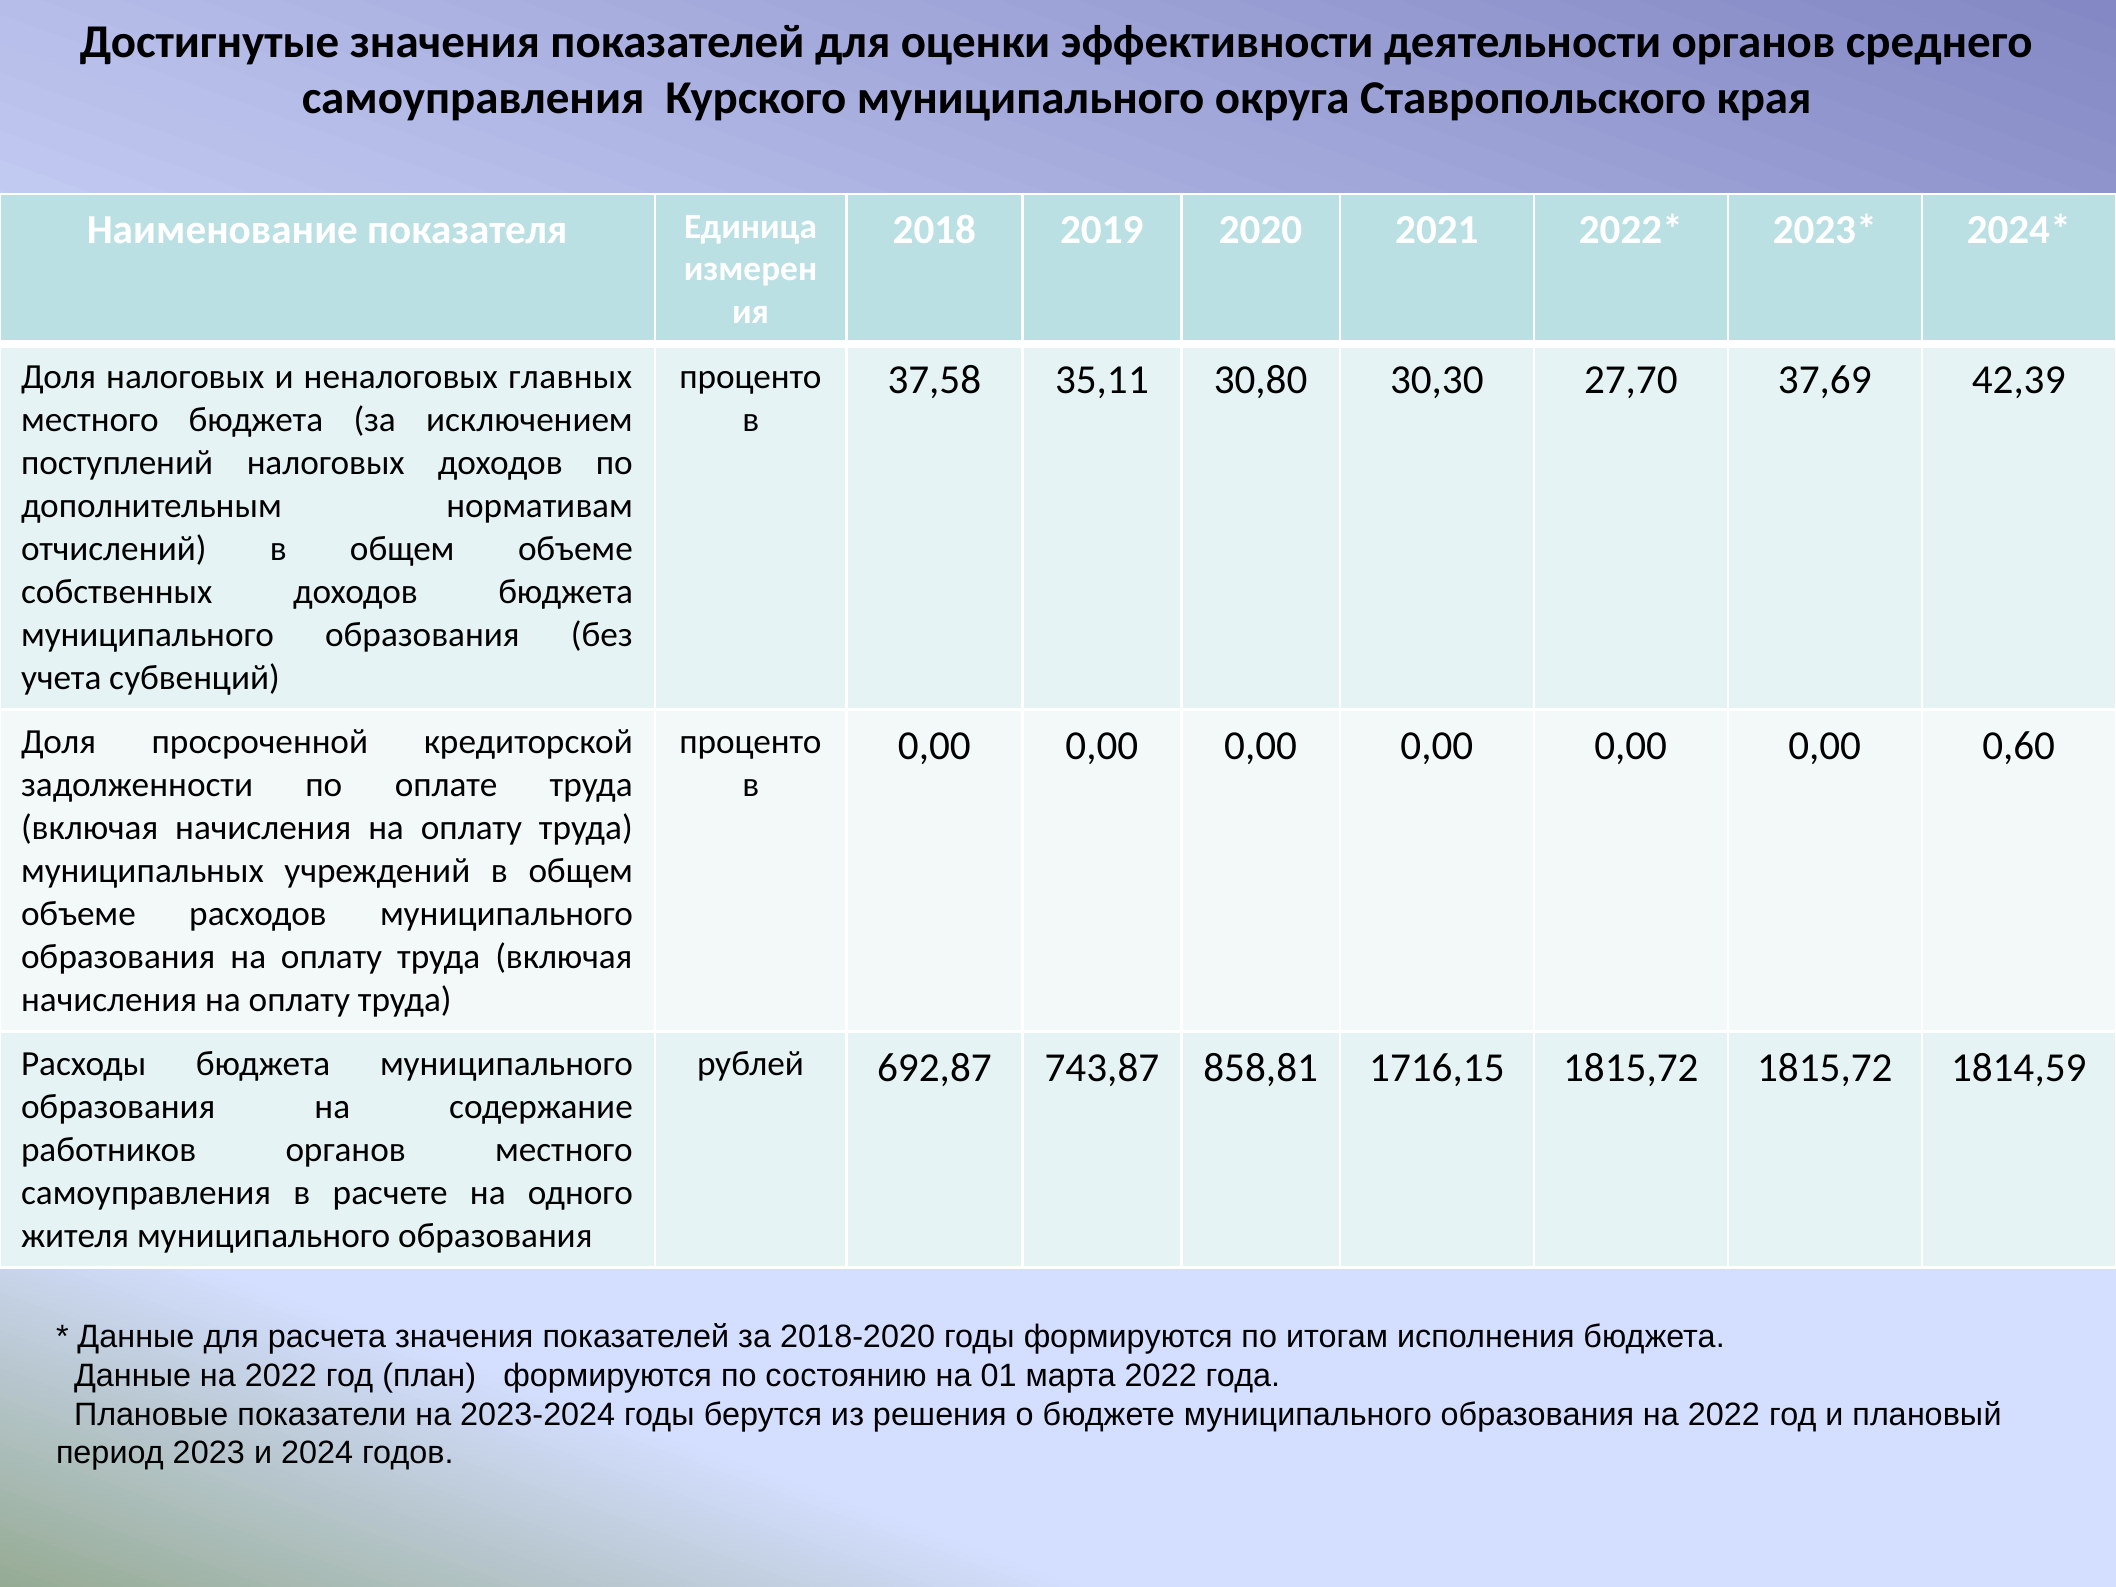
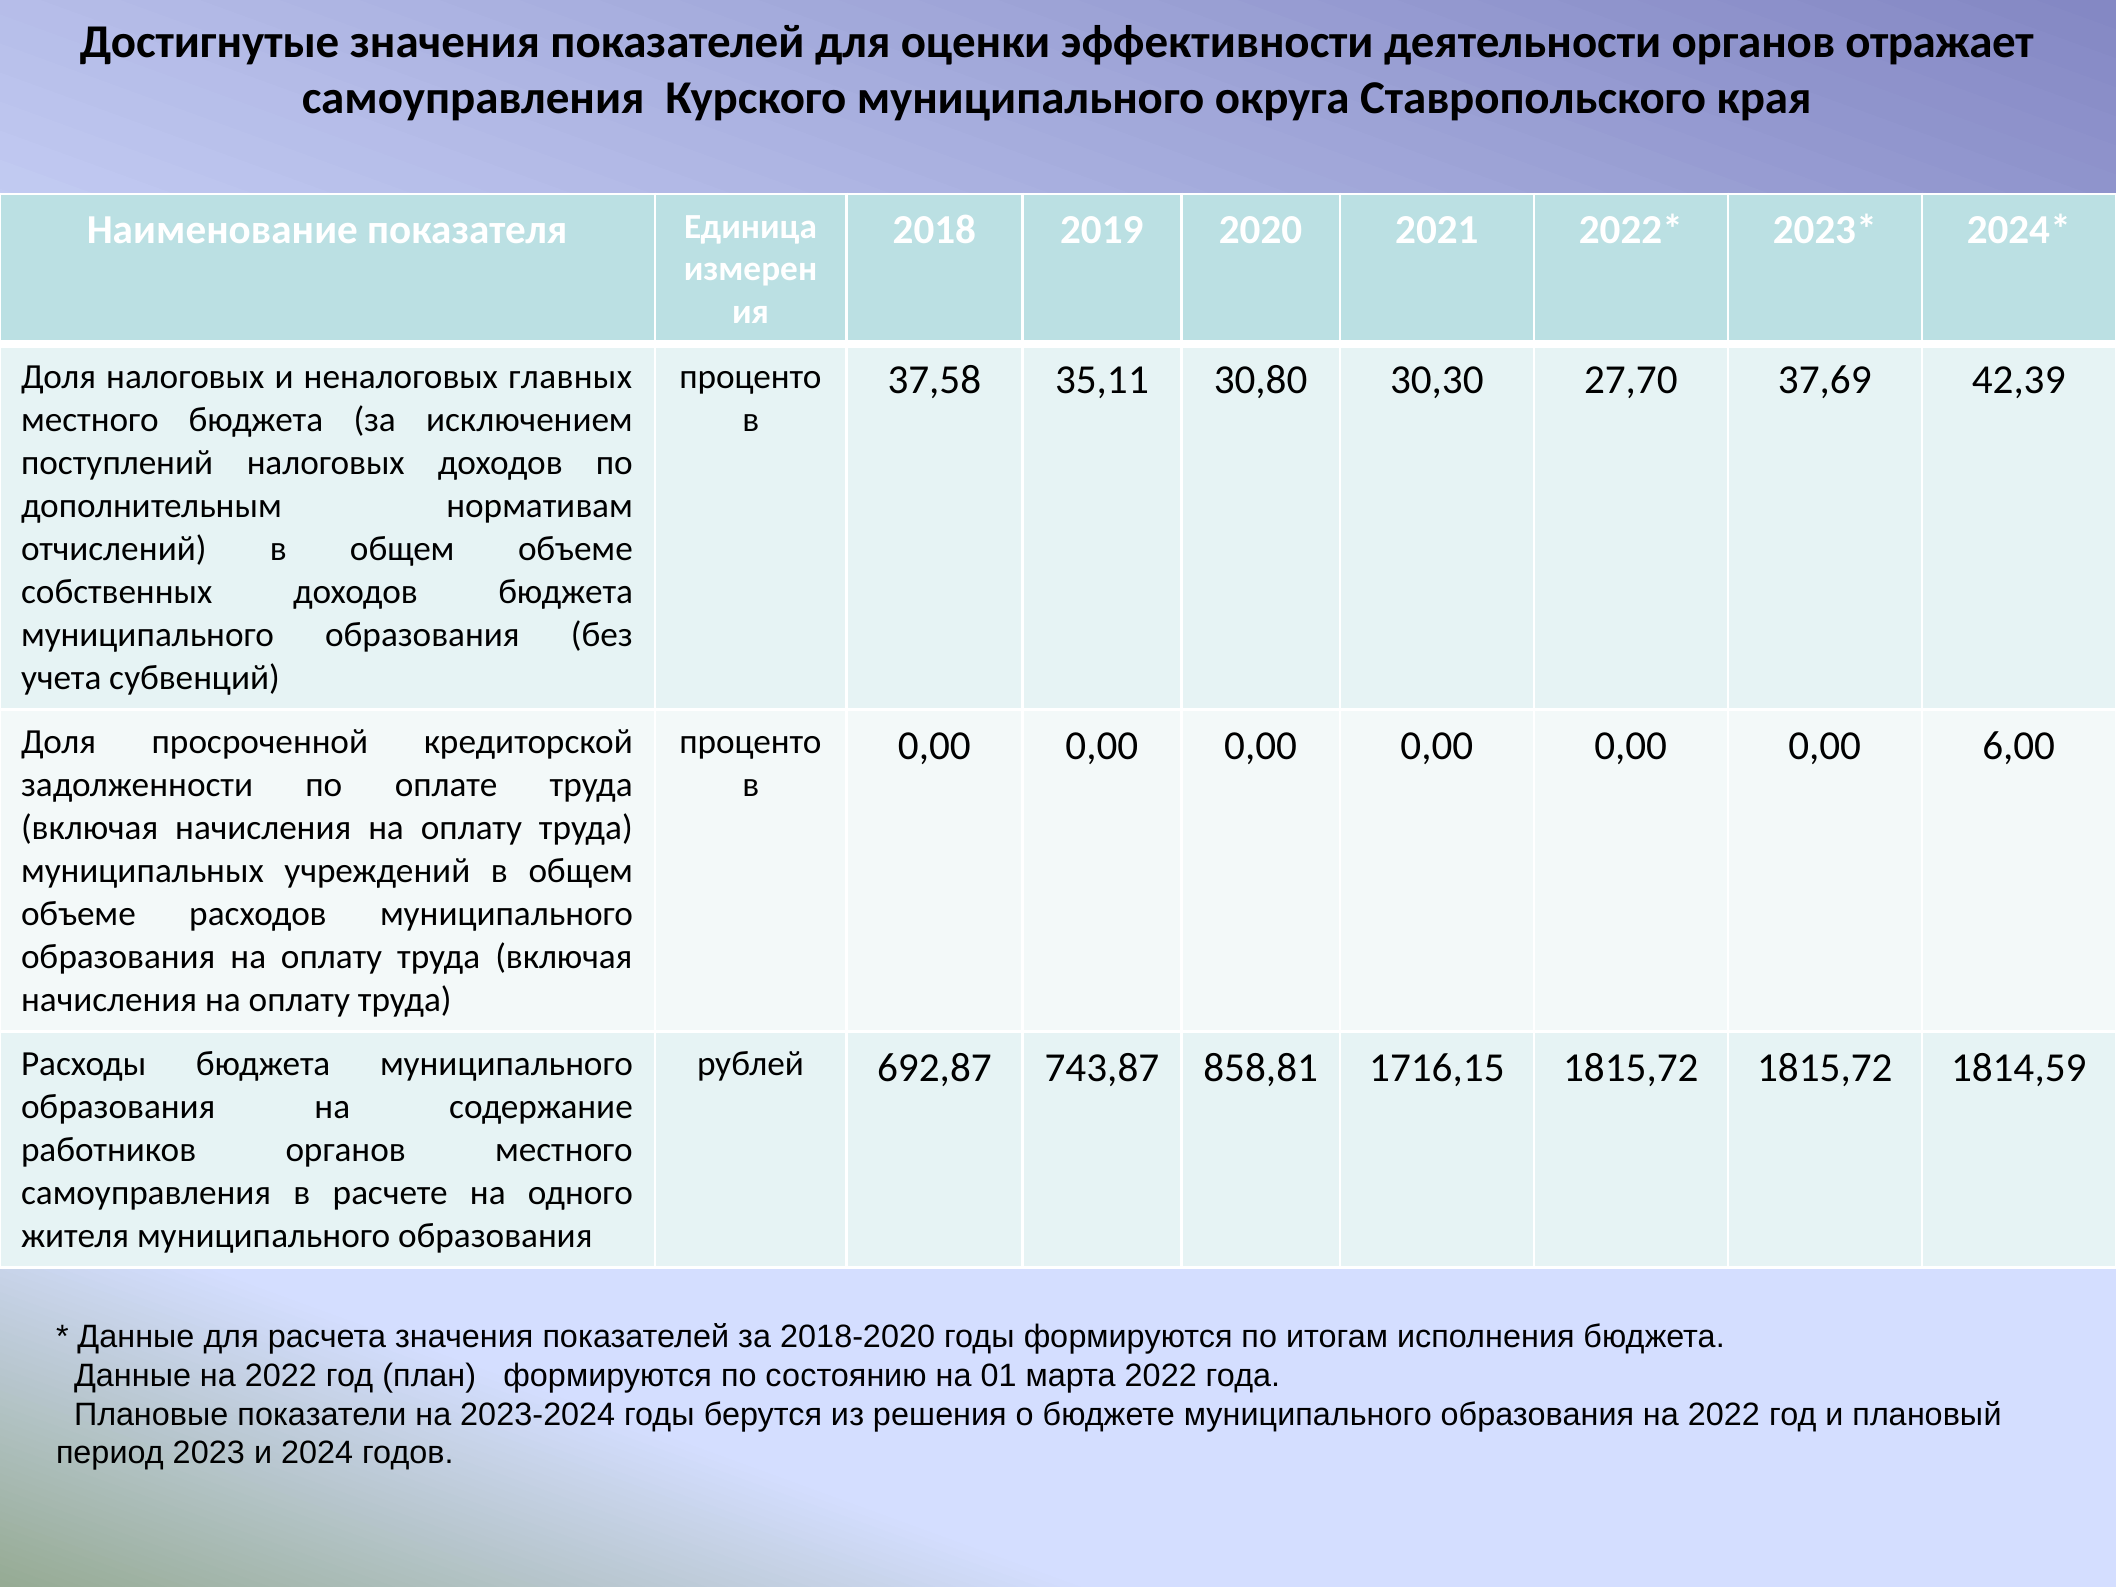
среднего: среднего -> отражает
0,60: 0,60 -> 6,00
